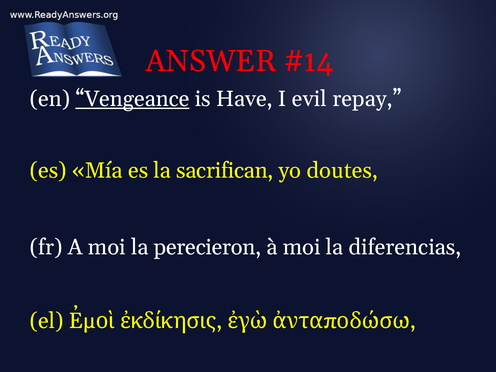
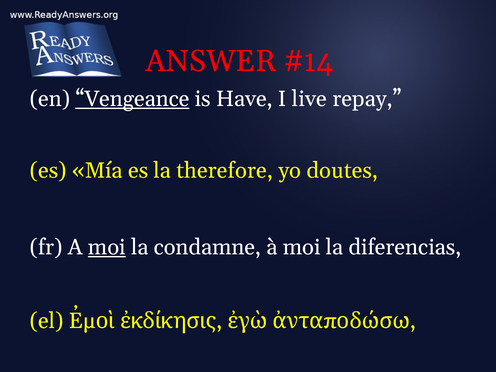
evil: evil -> live
sacrifican: sacrifican -> therefore
moi at (107, 247) underline: none -> present
perecieron: perecieron -> condamne
